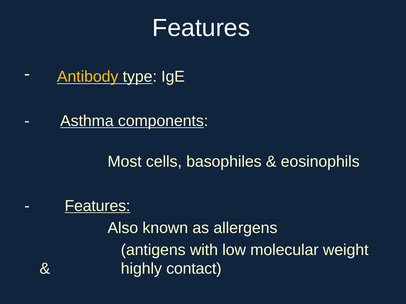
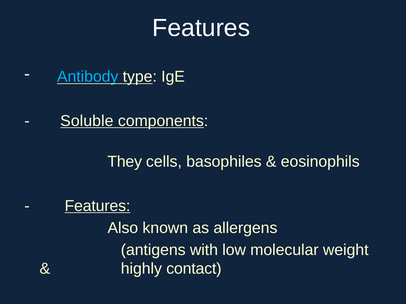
Antibody colour: yellow -> light blue
Asthma: Asthma -> Soluble
Most: Most -> They
